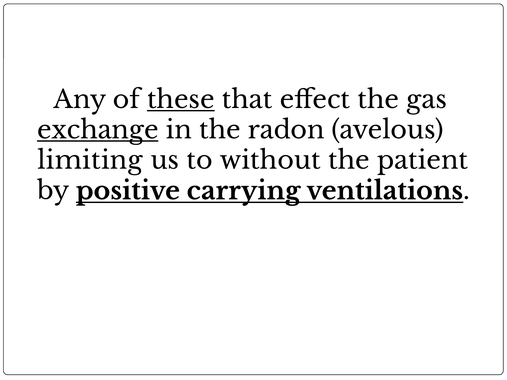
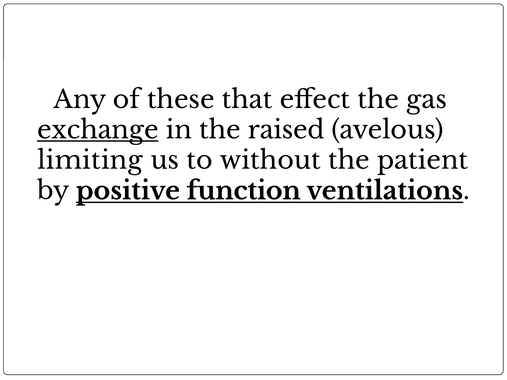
these underline: present -> none
radon: radon -> raised
carrying: carrying -> function
